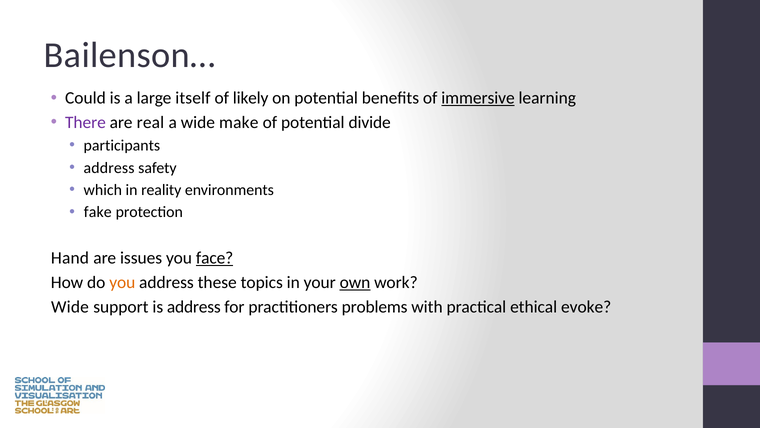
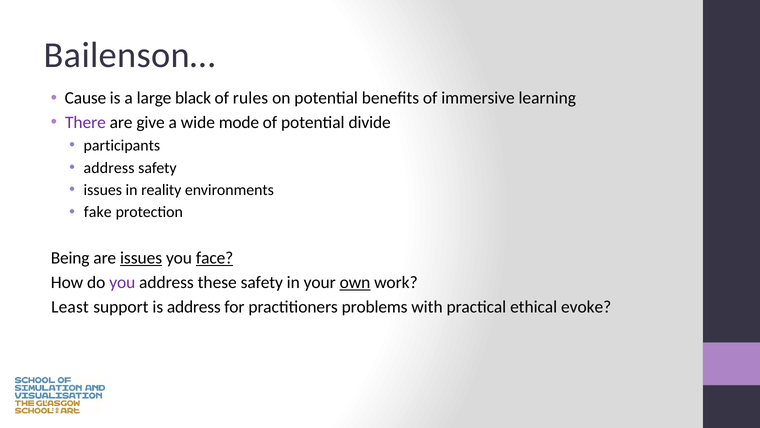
Could: Could -> Cause
itself: itself -> black
likely: likely -> rules
immersive underline: present -> none
real: real -> give
make: make -> mode
which at (103, 190): which -> issues
Hand: Hand -> Being
issues at (141, 258) underline: none -> present
you at (122, 282) colour: orange -> purple
these topics: topics -> safety
Wide at (70, 306): Wide -> Least
